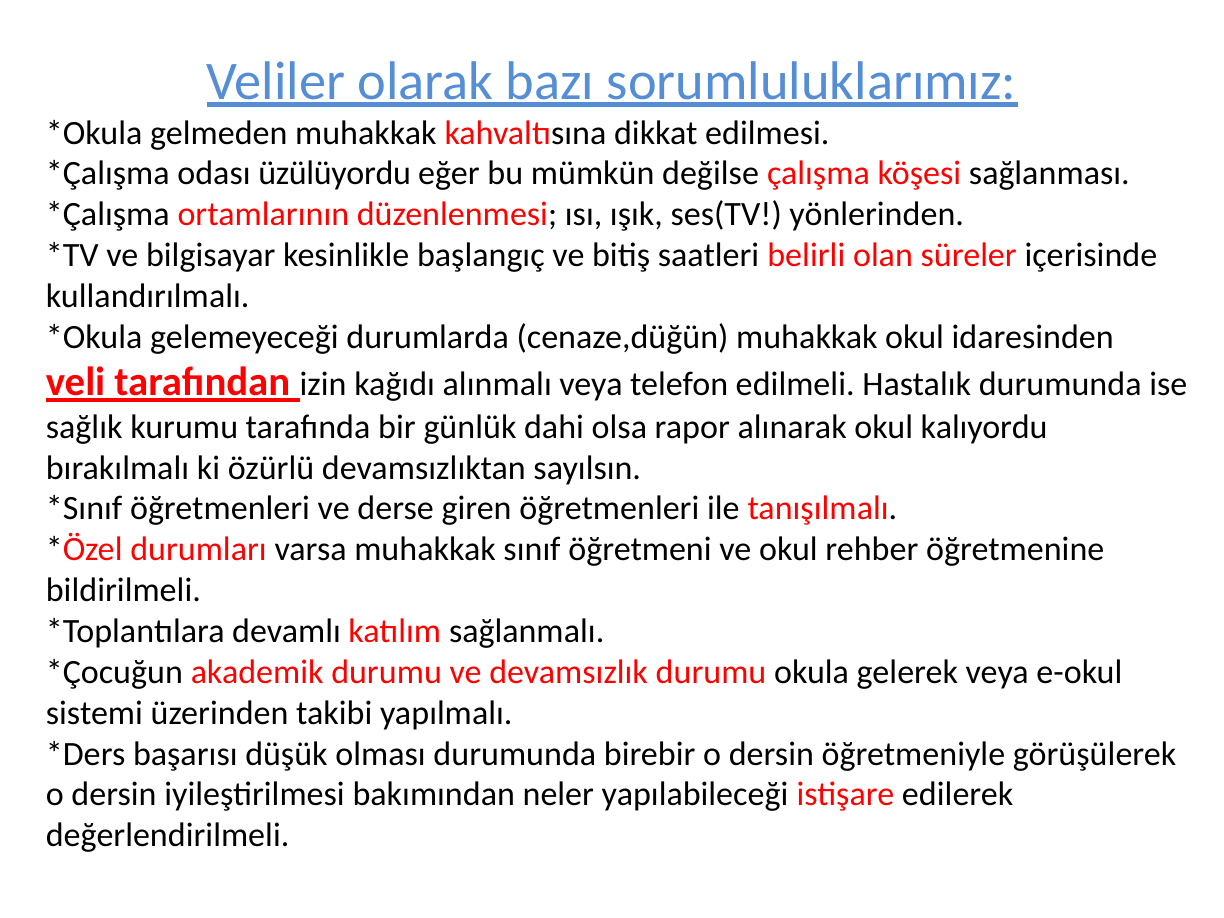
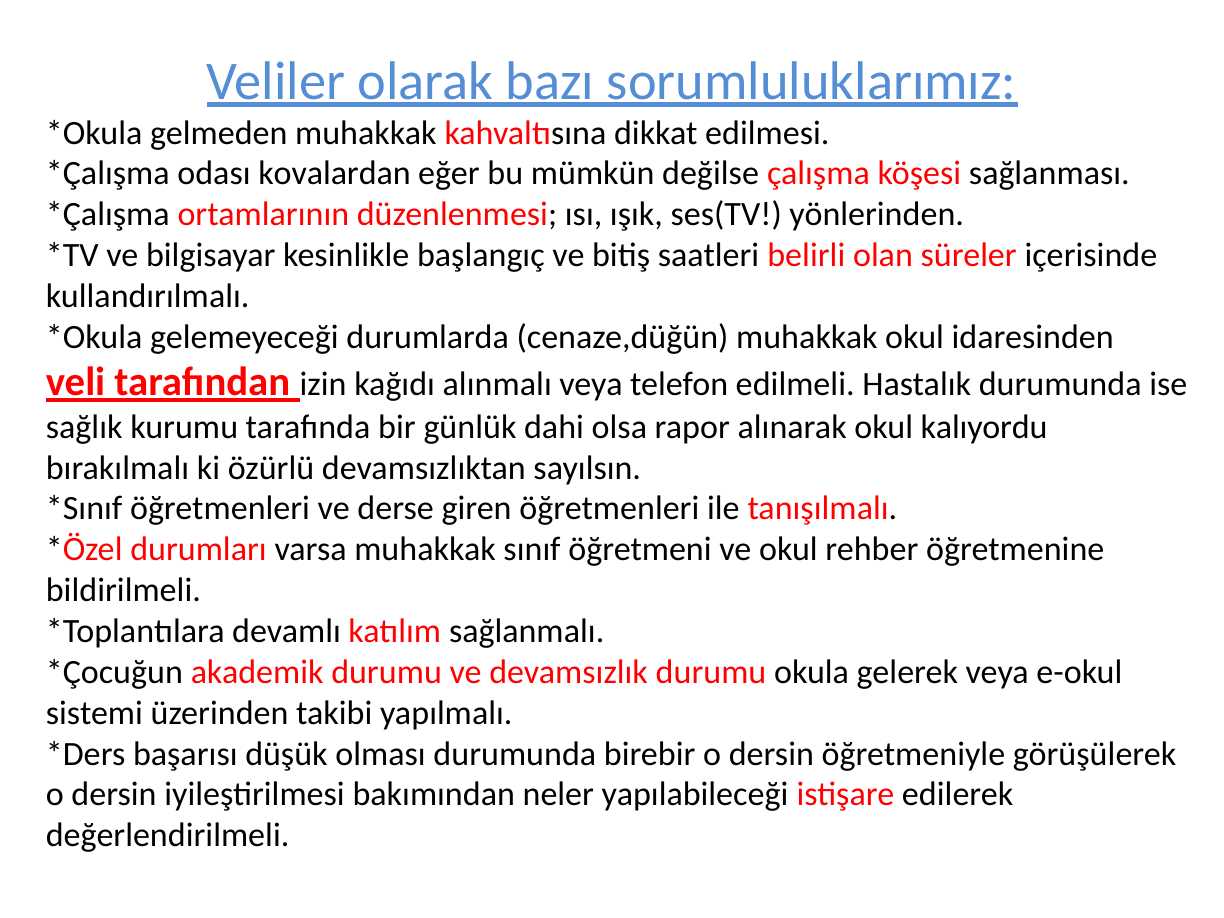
üzülüyordu: üzülüyordu -> kovalardan
